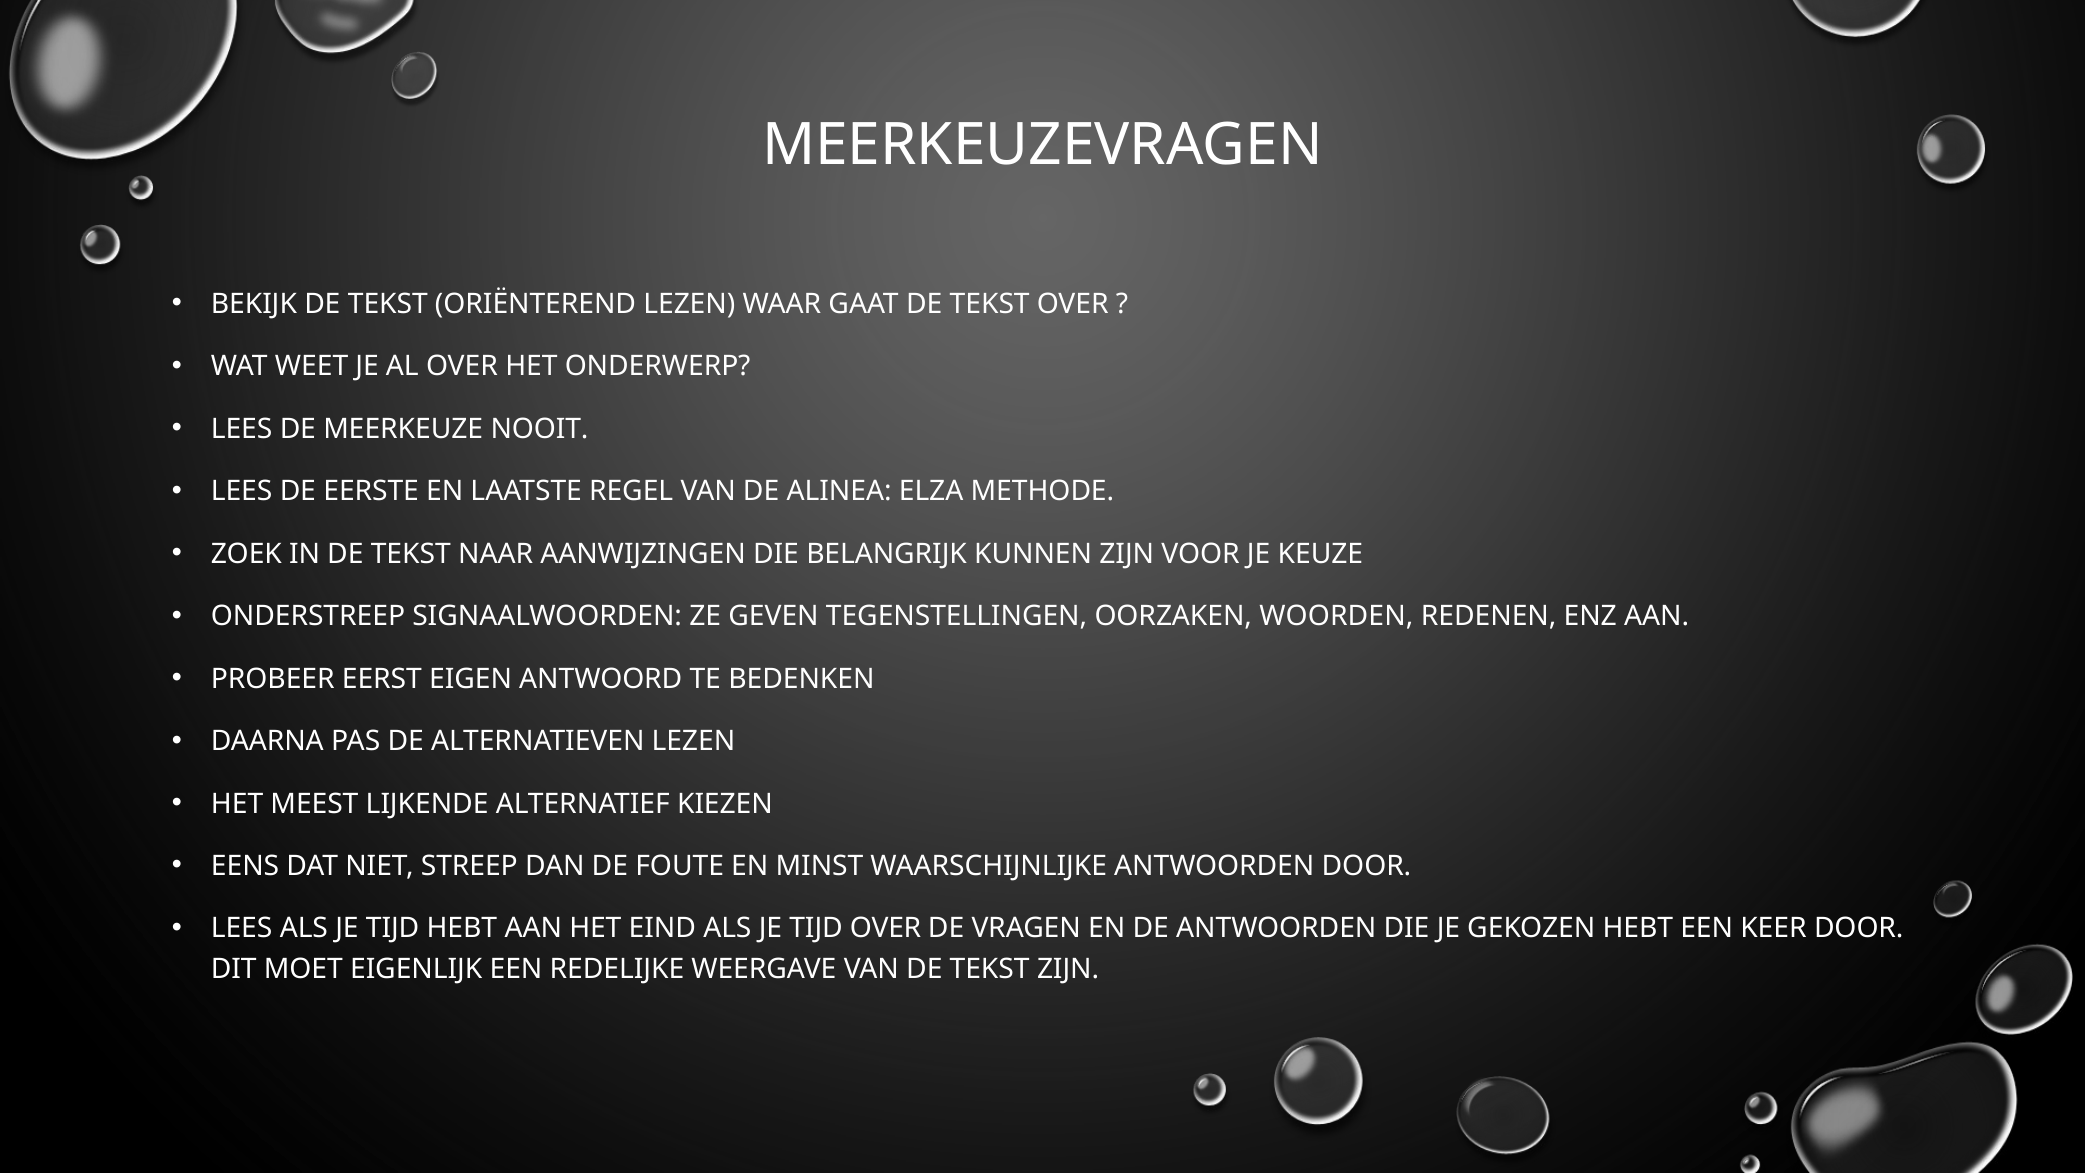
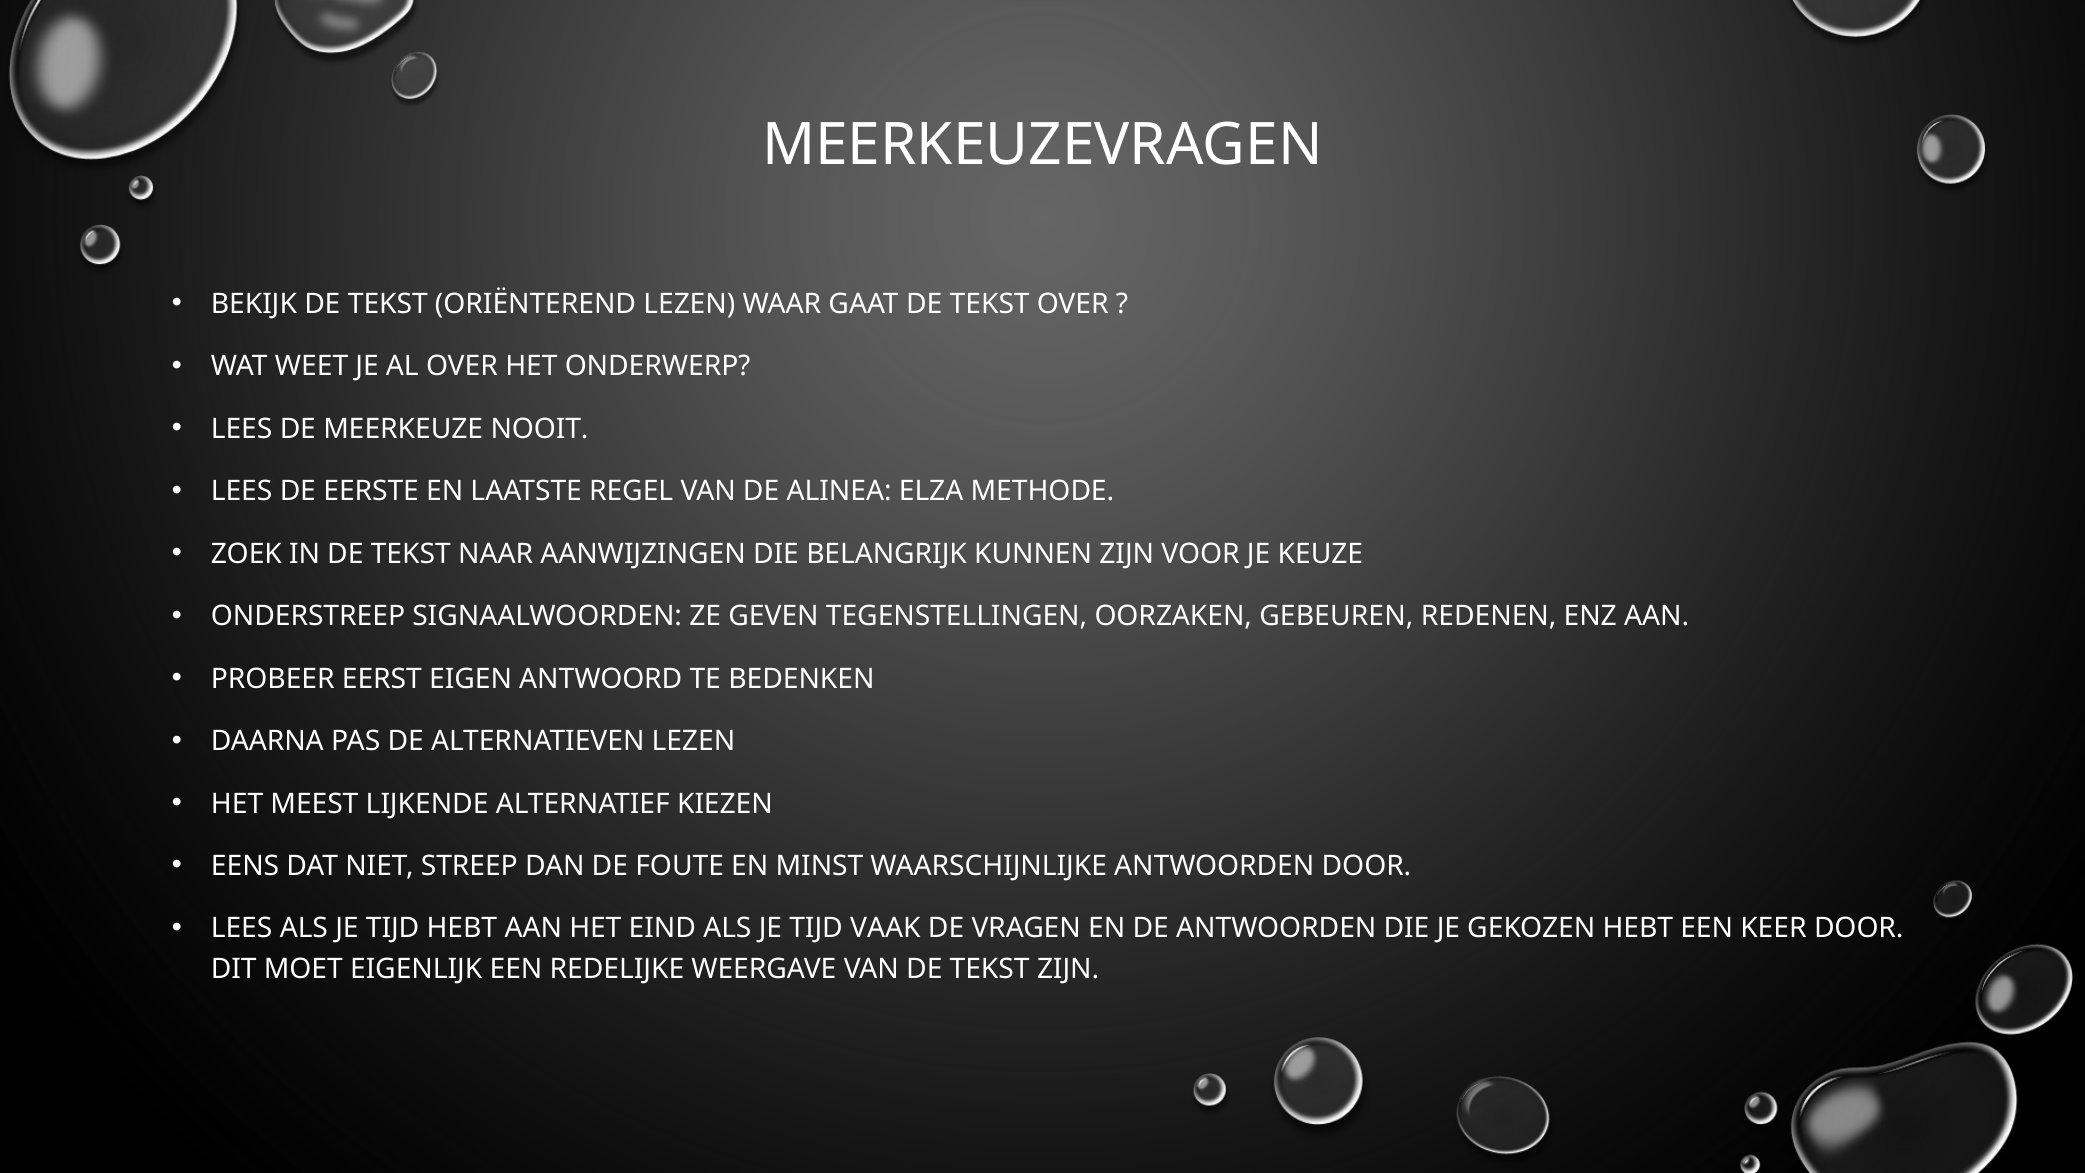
WOORDEN: WOORDEN -> GEBEUREN
TIJD OVER: OVER -> VAAK
